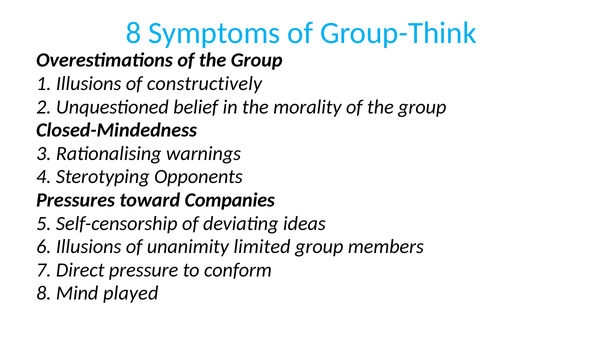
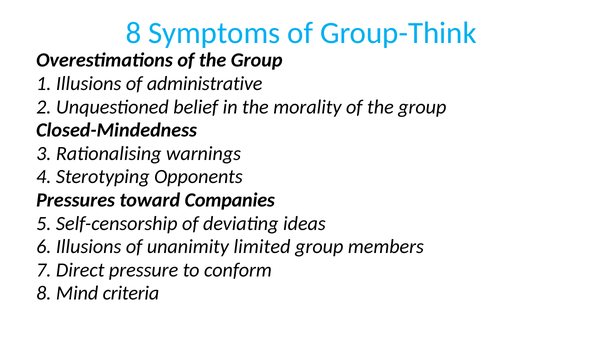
constructively: constructively -> administrative
played: played -> criteria
